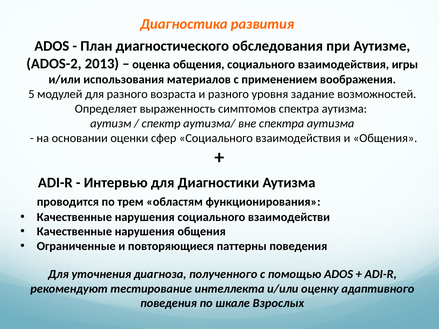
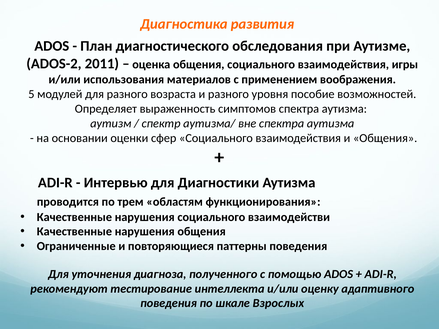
2013: 2013 -> 2011
задание: задание -> пособие
